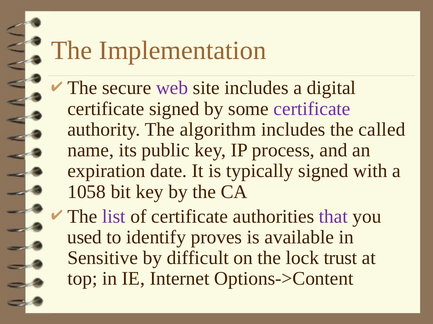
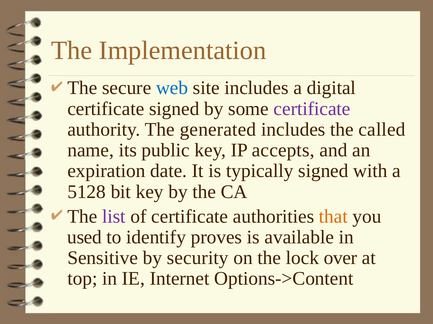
web colour: purple -> blue
algorithm: algorithm -> generated
process: process -> accepts
1058: 1058 -> 5128
that colour: purple -> orange
difficult: difficult -> security
trust: trust -> over
